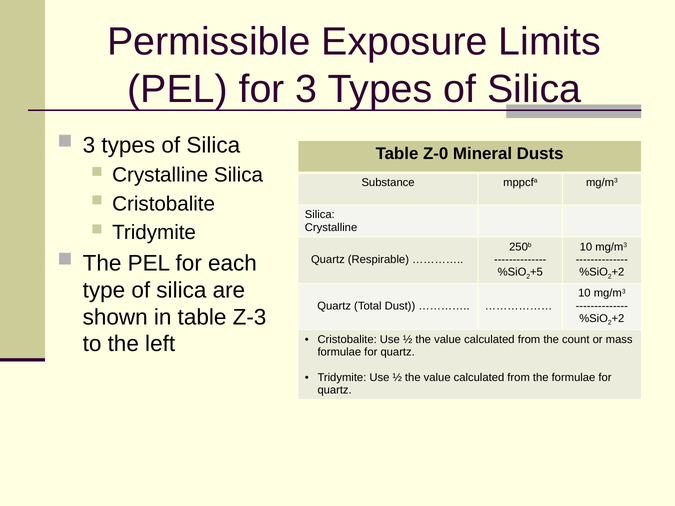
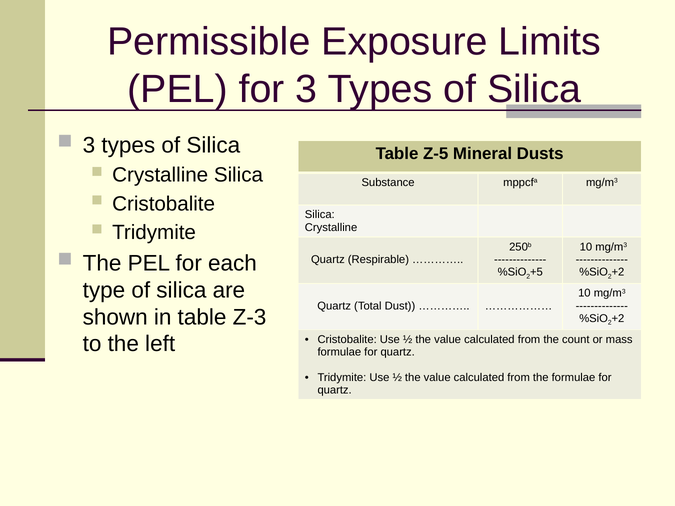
Z-0: Z-0 -> Z-5
